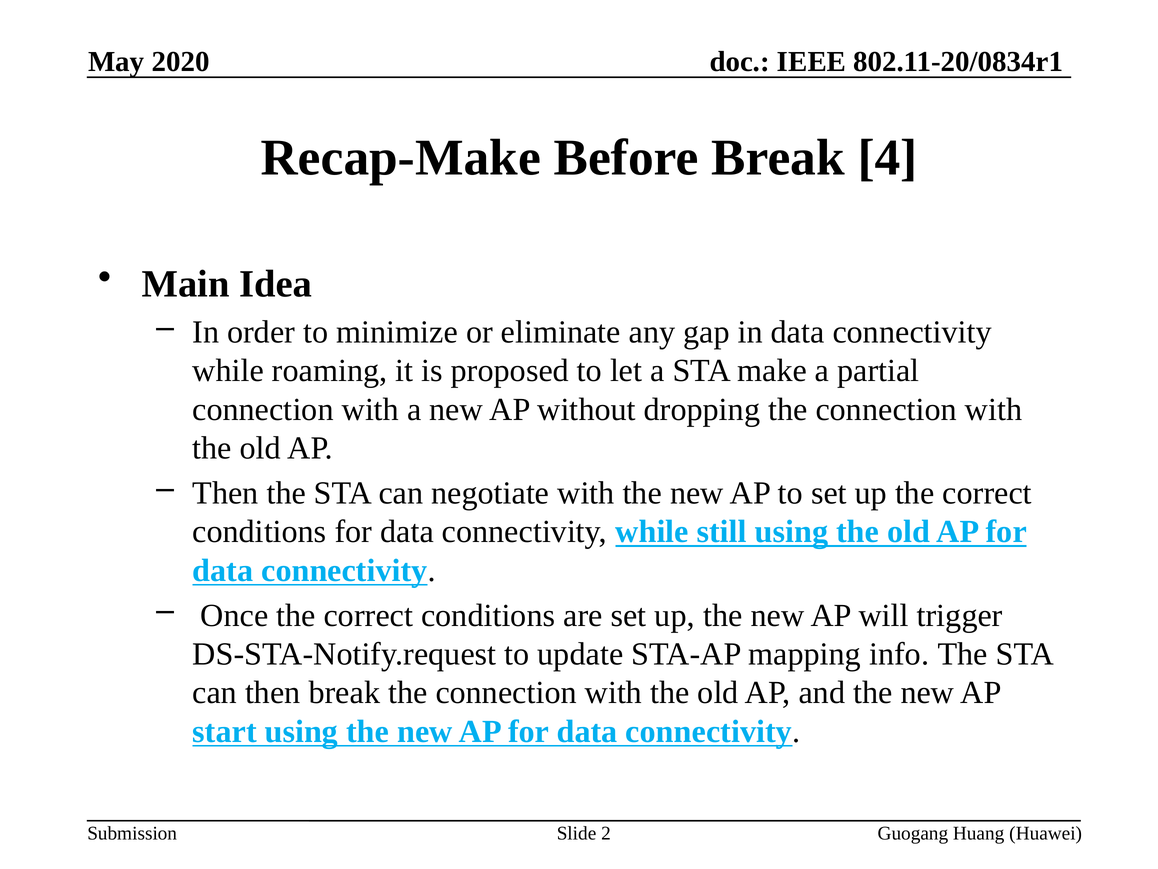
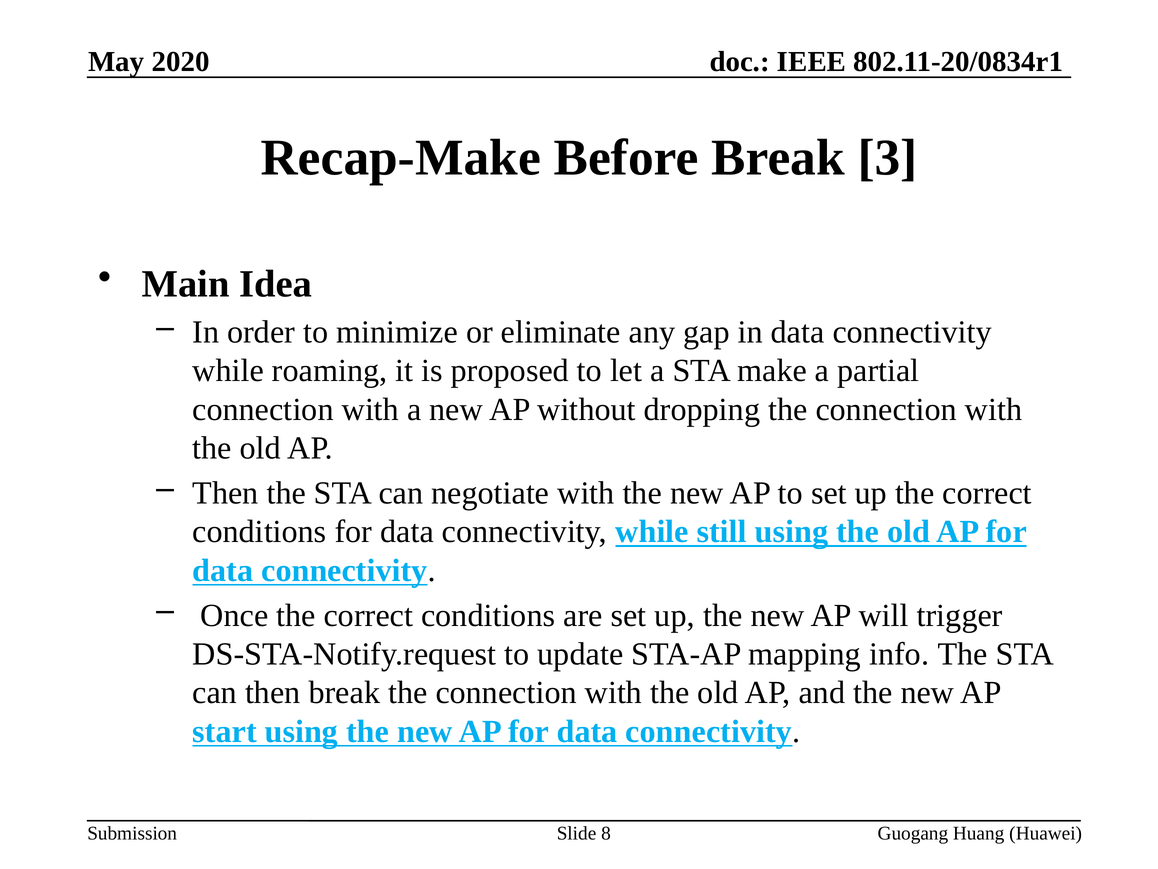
4: 4 -> 3
2: 2 -> 8
